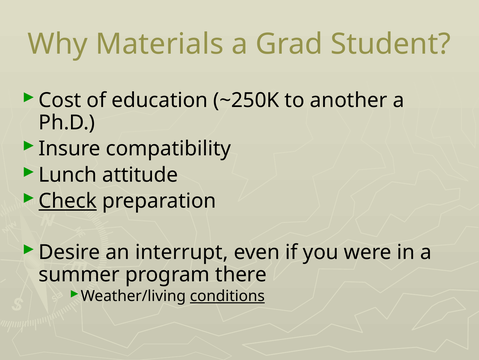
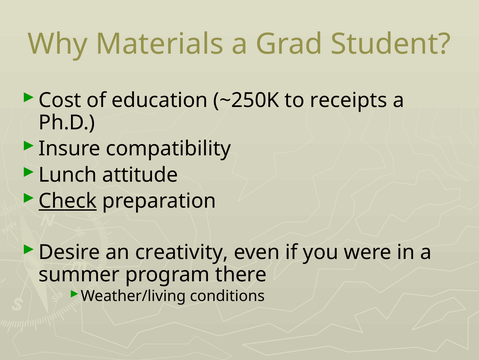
another: another -> receipts
interrupt: interrupt -> creativity
conditions underline: present -> none
